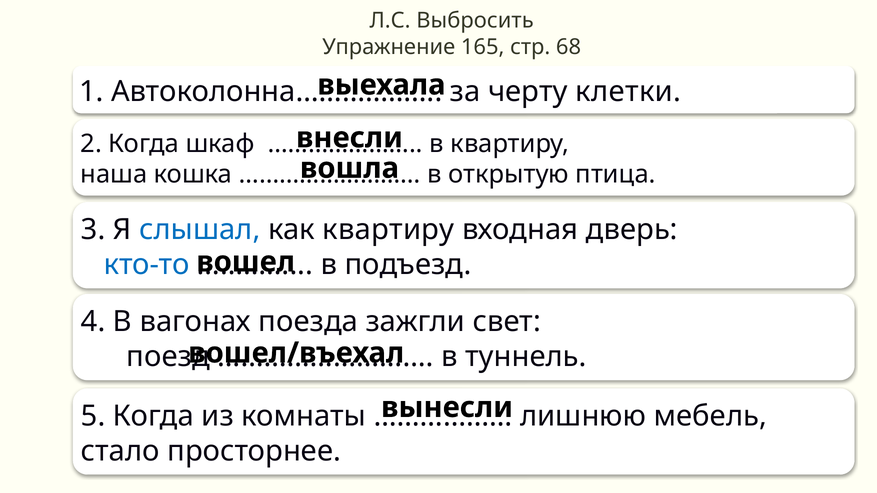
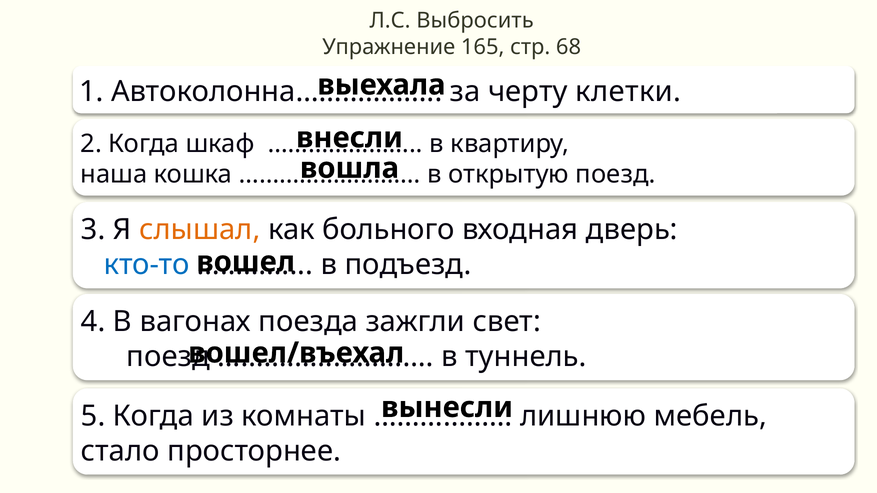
открытую птица: птица -> поезд
слышал colour: blue -> orange
как квартиру: квартиру -> больного
